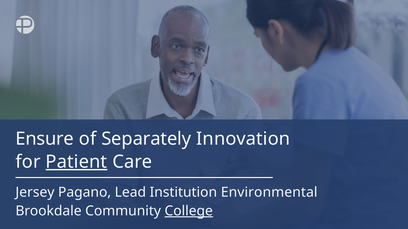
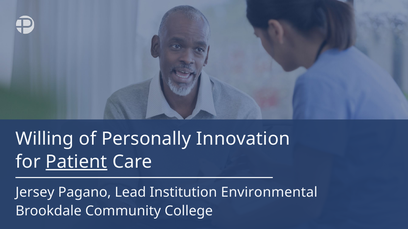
Ensure: Ensure -> Willing
Separately: Separately -> Personally
College underline: present -> none
